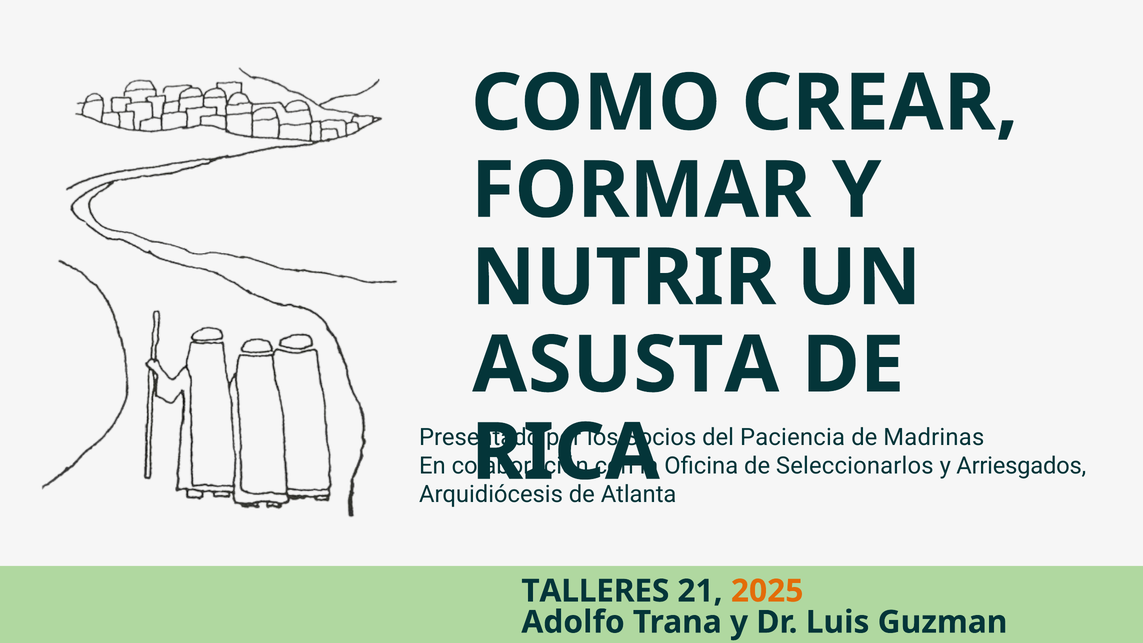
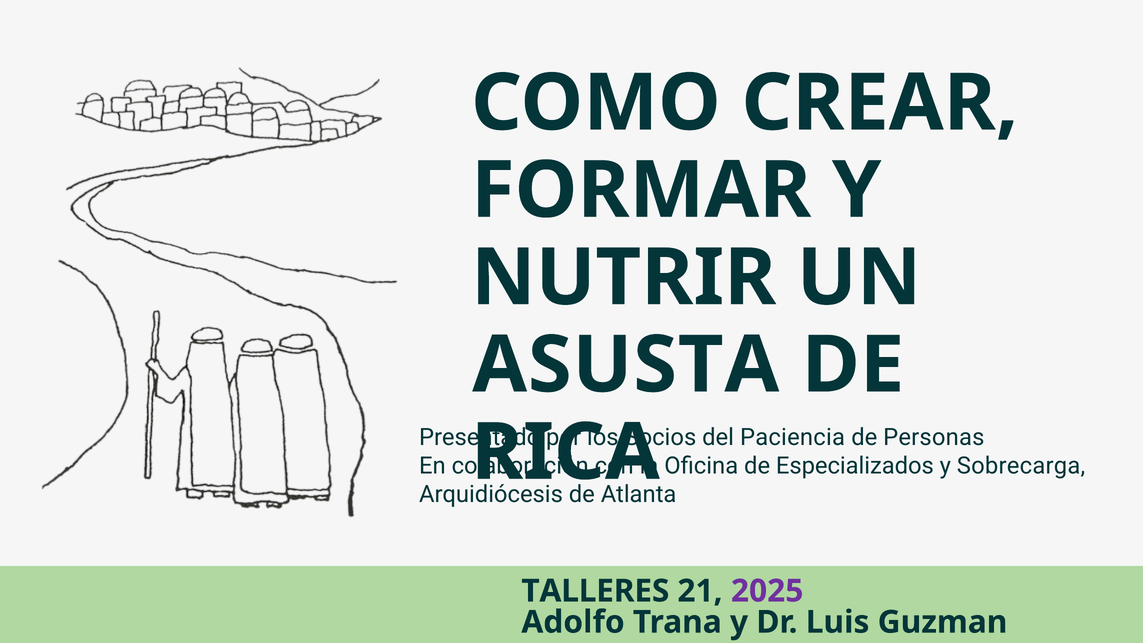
Madrinas: Madrinas -> Personas
Seleccionarlos: Seleccionarlos -> Especializados
Arriesgados: Arriesgados -> Sobrecarga
2025 colour: orange -> purple
